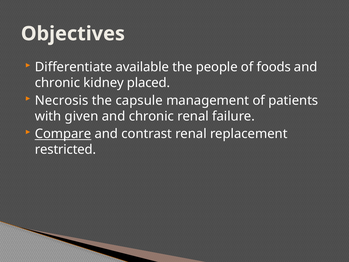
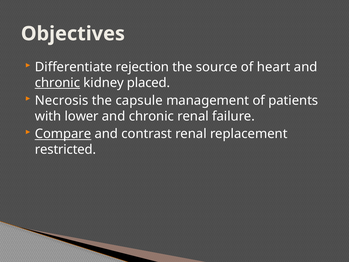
available: available -> rejection
people: people -> source
foods: foods -> heart
chronic at (57, 83) underline: none -> present
given: given -> lower
